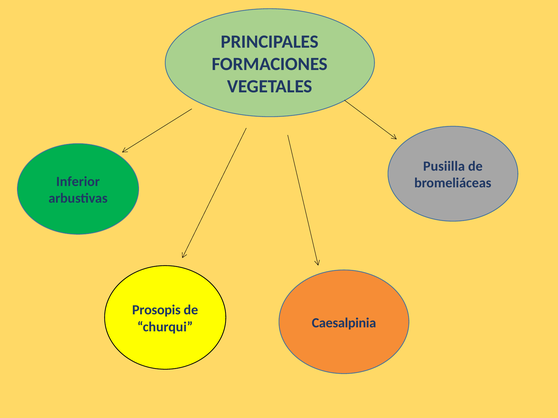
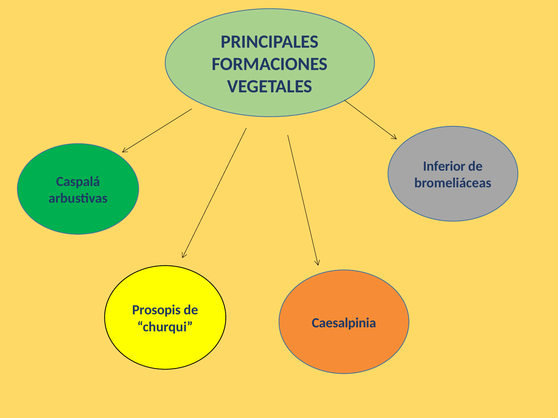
Pusiilla: Pusiilla -> Inferior
Inferior: Inferior -> Caspalá
